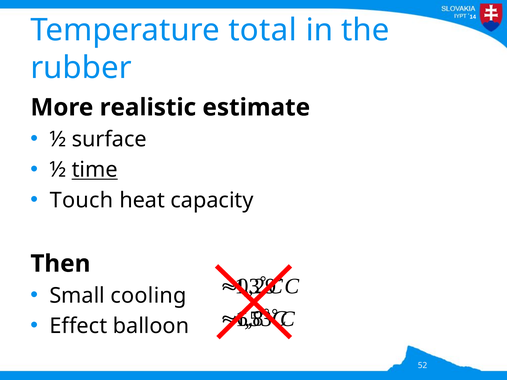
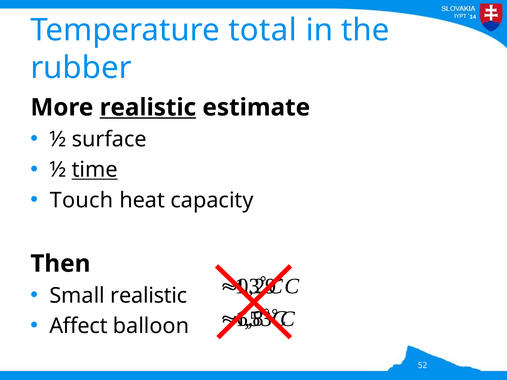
realistic at (148, 108) underline: none -> present
Small cooling: cooling -> realistic
Effect: Effect -> Affect
